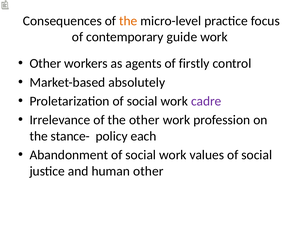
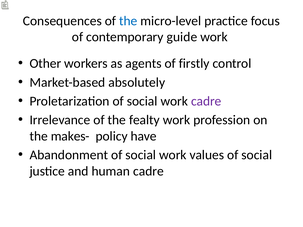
the at (128, 21) colour: orange -> blue
the other: other -> fealty
stance-: stance- -> makes-
each: each -> have
human other: other -> cadre
